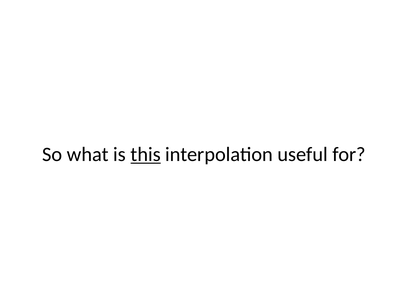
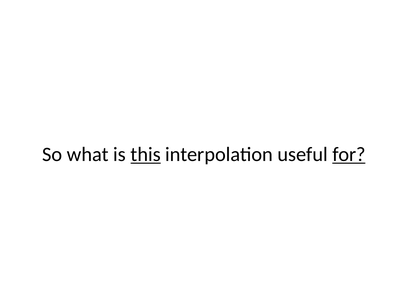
for underline: none -> present
